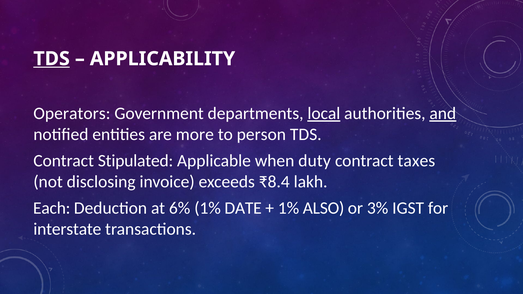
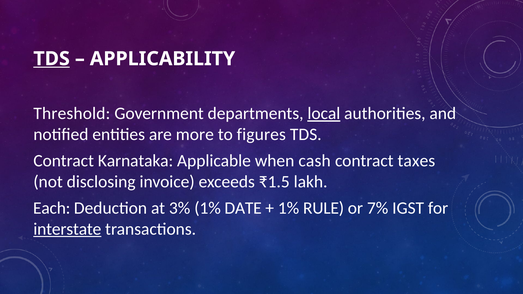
Operators: Operators -> Threshold
and underline: present -> none
person: person -> figures
Stipulated: Stipulated -> Karnataka
duty: duty -> cash
₹8.4: ₹8.4 -> ₹1.5
6%: 6% -> 3%
ALSO: ALSO -> RULE
3%: 3% -> 7%
interstate underline: none -> present
